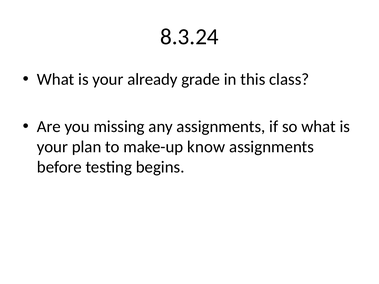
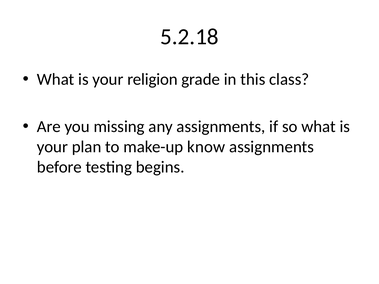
8.3.24: 8.3.24 -> 5.2.18
already: already -> religion
